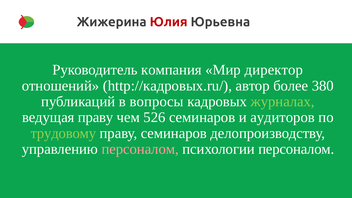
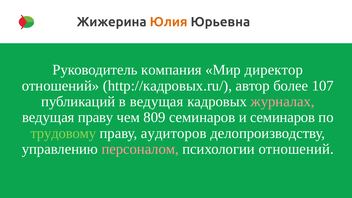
Юлия colour: red -> orange
380: 380 -> 107
в вопросы: вопросы -> ведущая
журналах colour: light green -> pink
526: 526 -> 809
и аудиторов: аудиторов -> семинаров
праву семинаров: семинаров -> аудиторов
психологии персоналом: персоналом -> отношений
